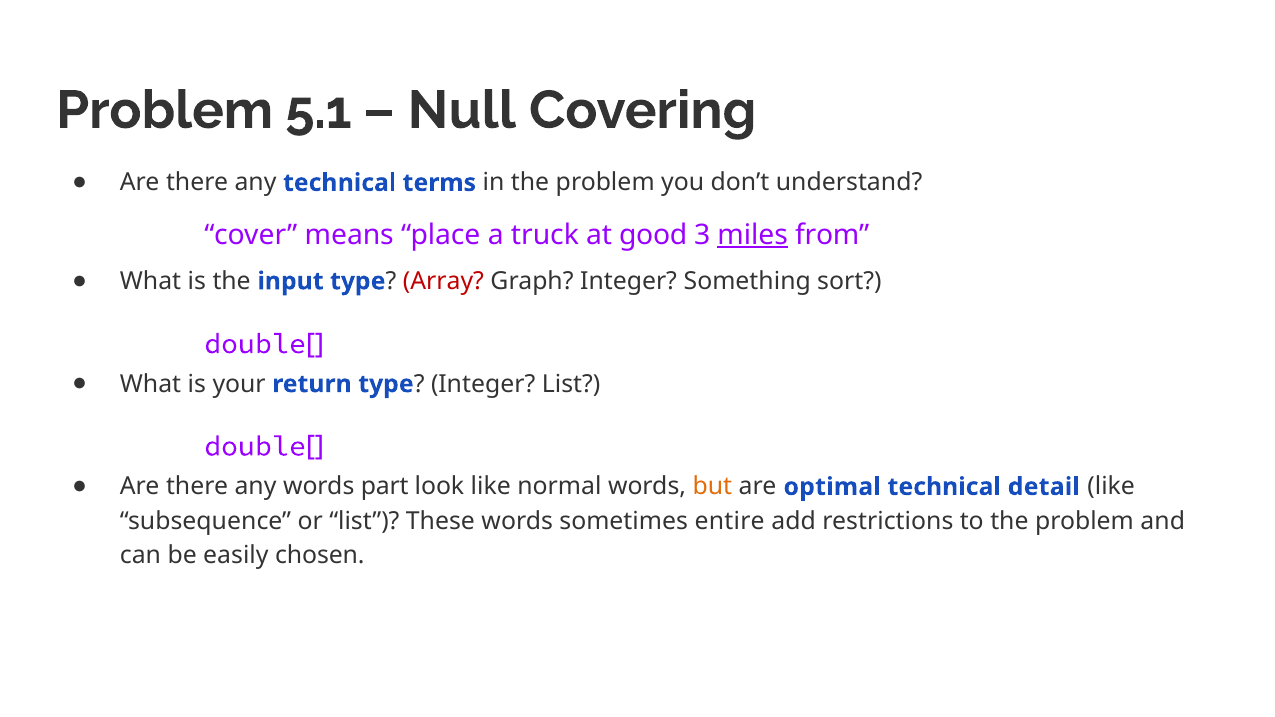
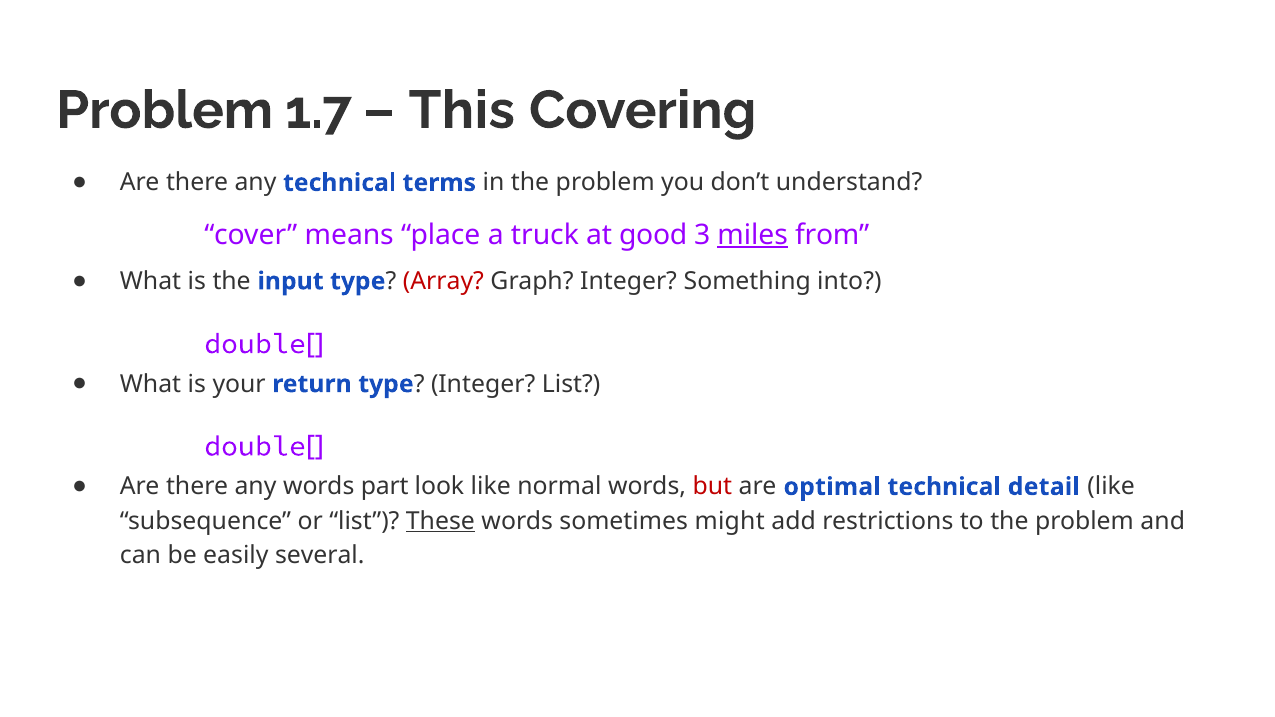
5.1: 5.1 -> 1.7
Null: Null -> This
sort: sort -> into
but colour: orange -> red
These underline: none -> present
entire: entire -> might
chosen: chosen -> several
